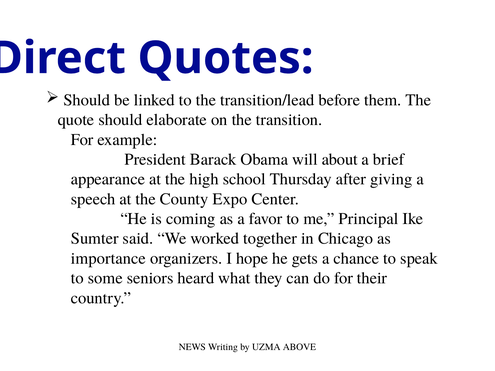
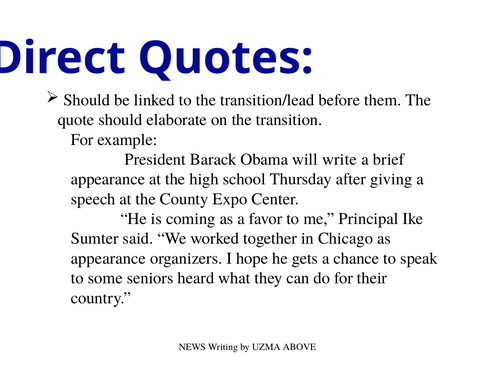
about: about -> write
importance at (108, 259): importance -> appearance
